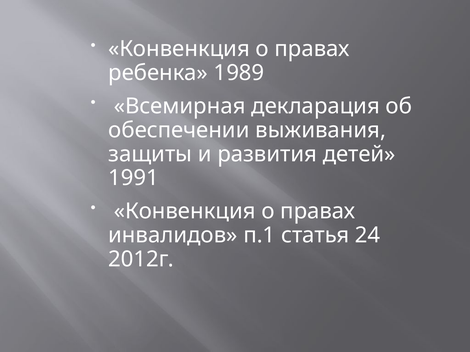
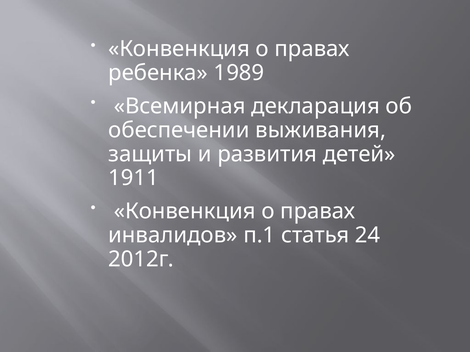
1991: 1991 -> 1911
